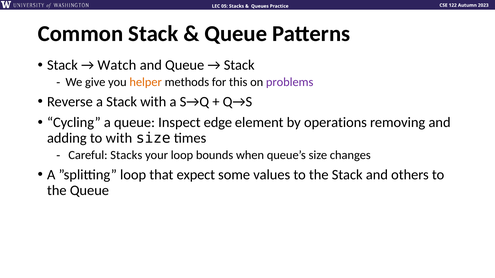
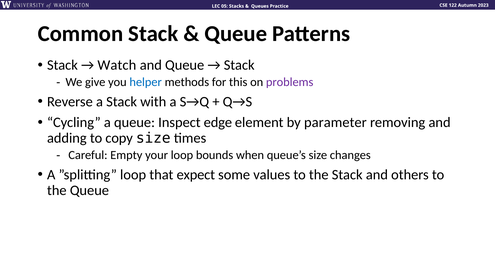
helper colour: orange -> blue
operations: operations -> parameter
to with: with -> copy
Careful Stacks: Stacks -> Empty
